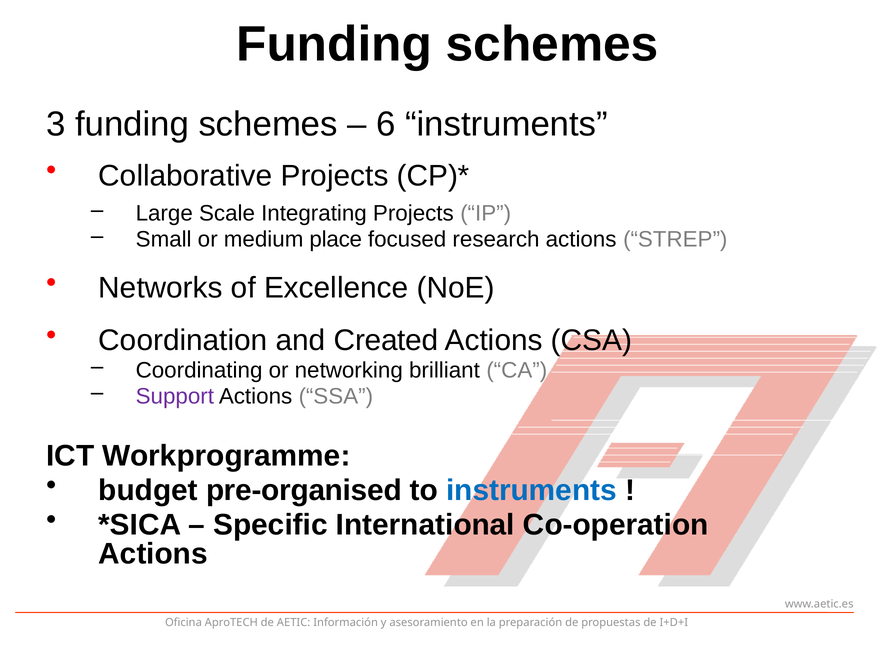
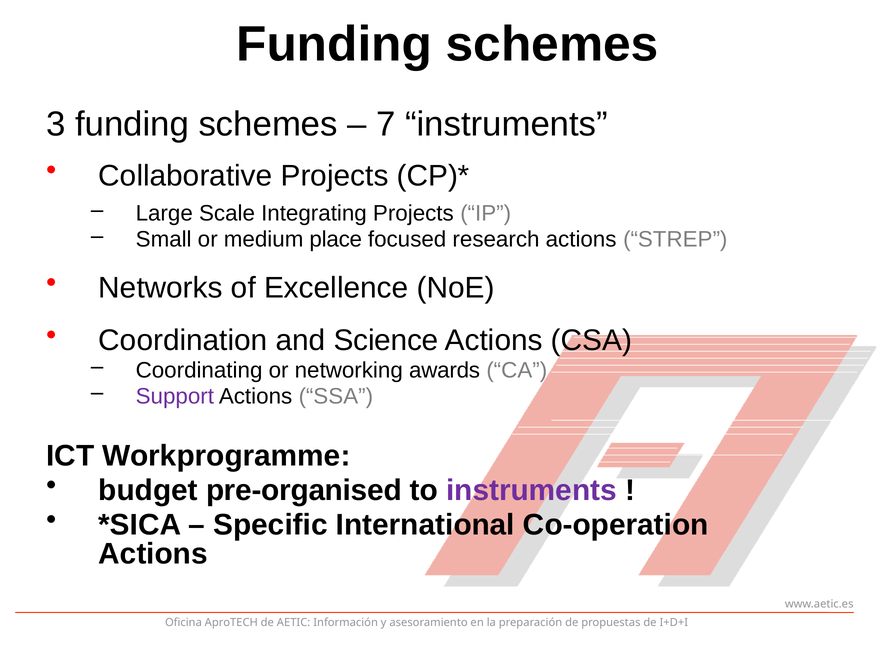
6: 6 -> 7
Created: Created -> Science
brilliant: brilliant -> awards
instruments at (531, 491) colour: blue -> purple
